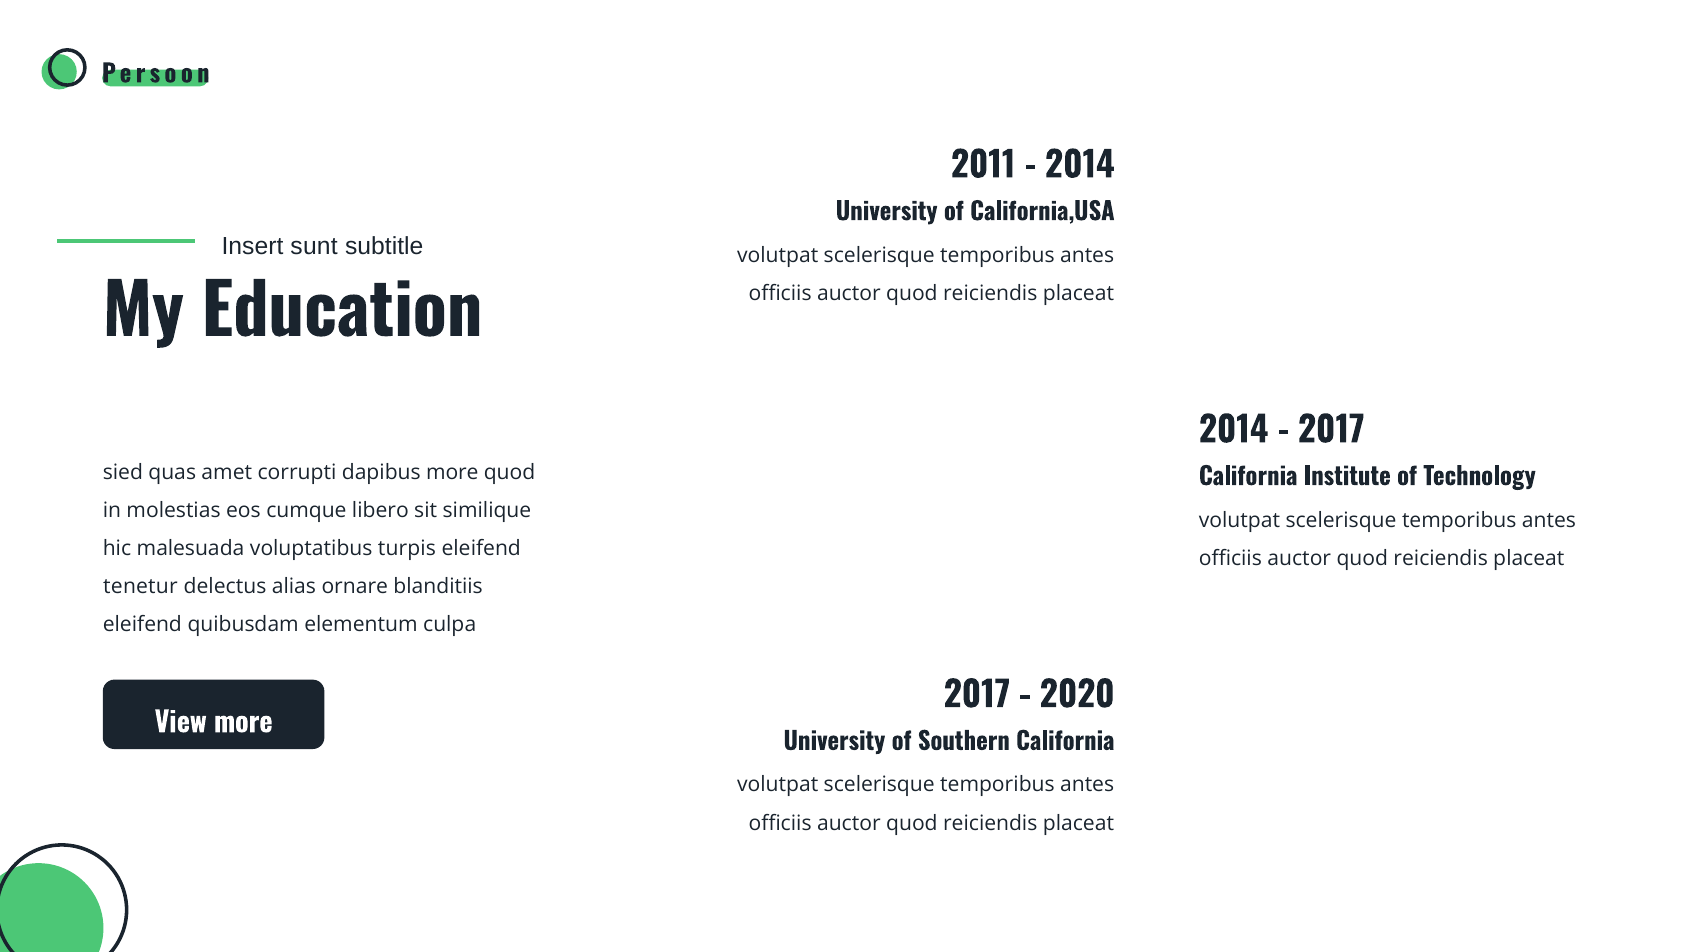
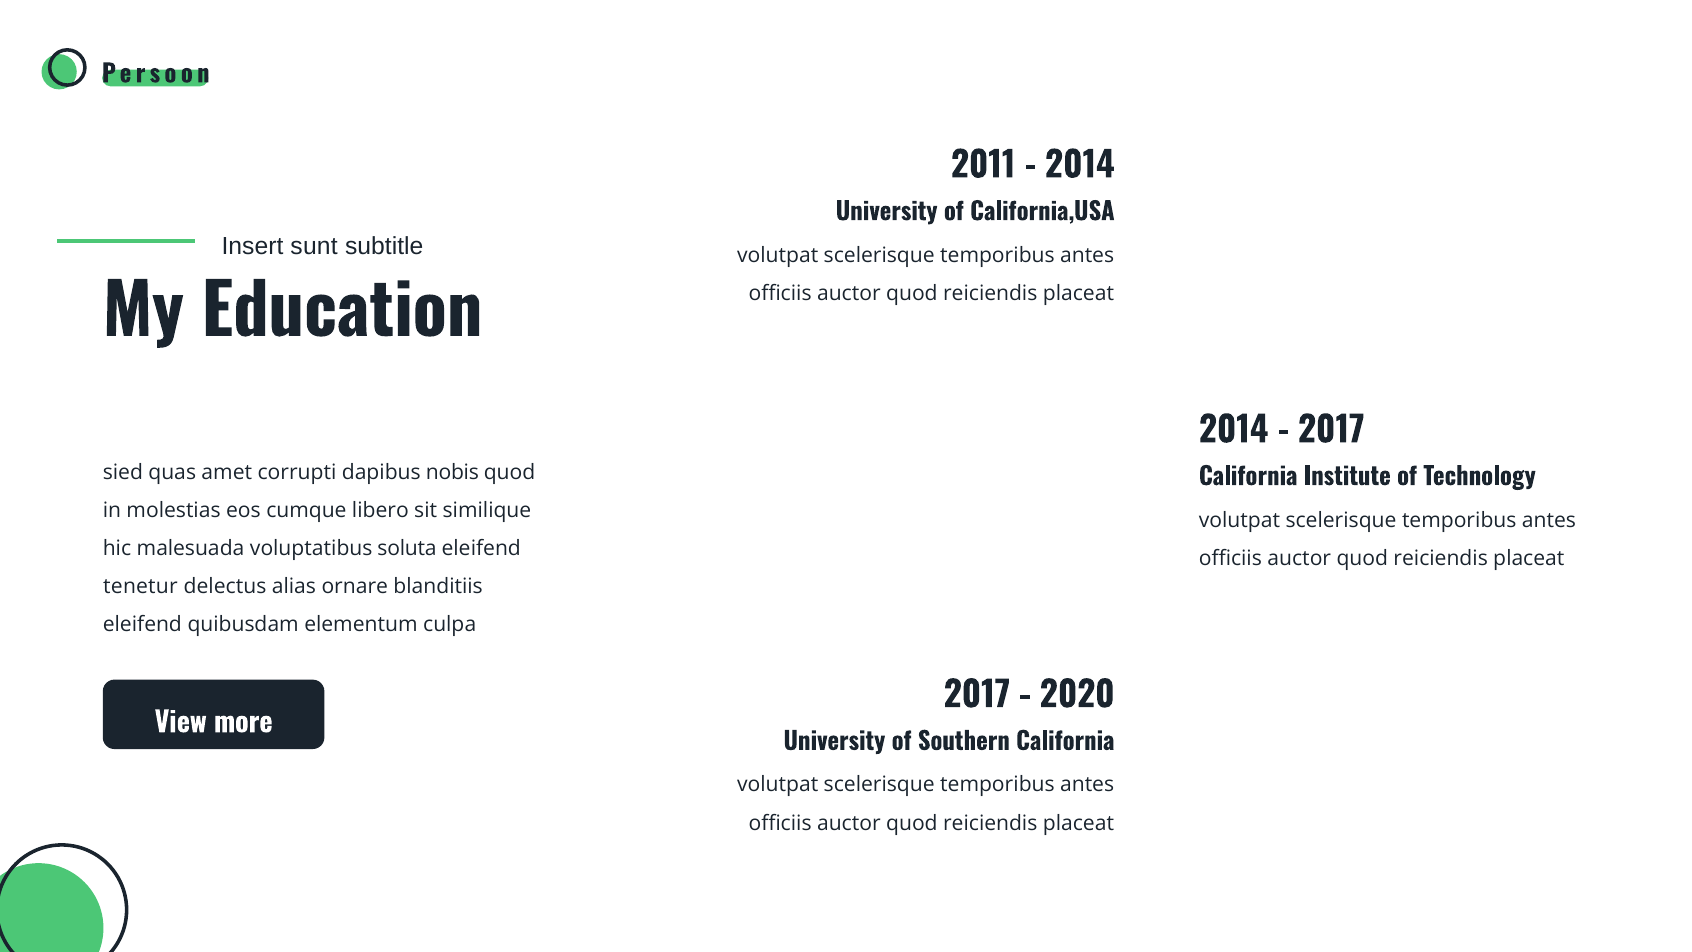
dapibus more: more -> nobis
turpis: turpis -> soluta
